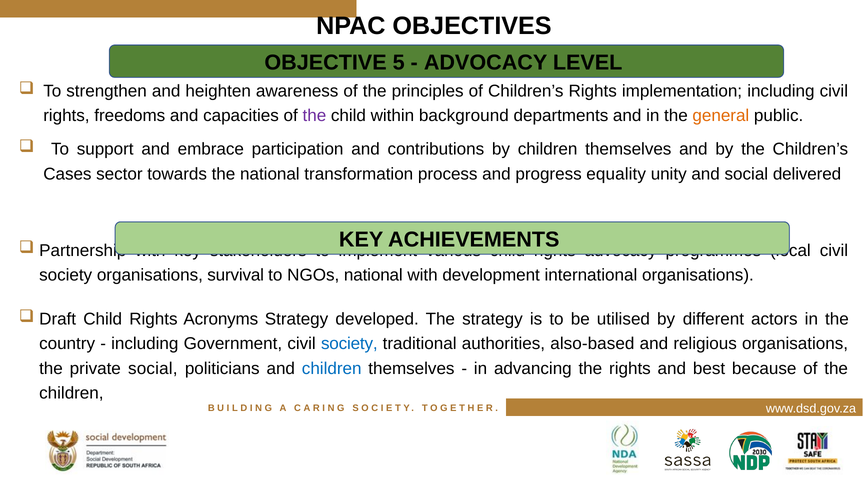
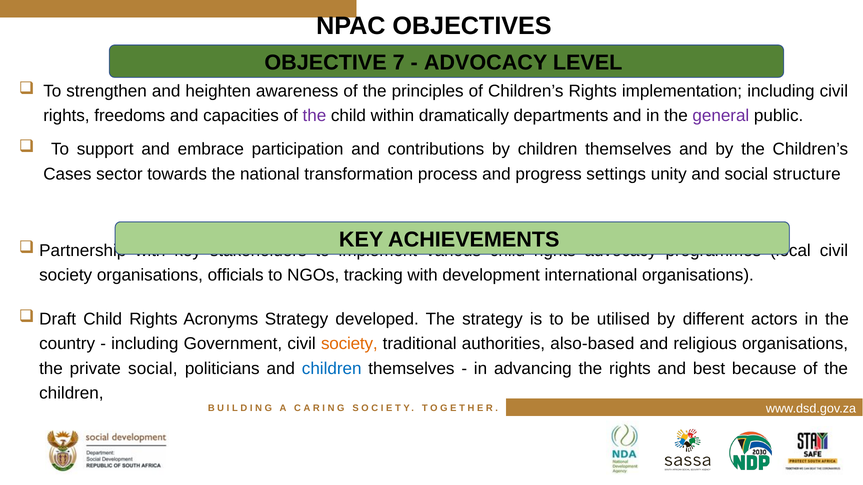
5: 5 -> 7
background: background -> dramatically
general colour: orange -> purple
equality: equality -> settings
delivered: delivered -> structure
survival: survival -> officials
NGOs national: national -> tracking
society at (349, 344) colour: blue -> orange
